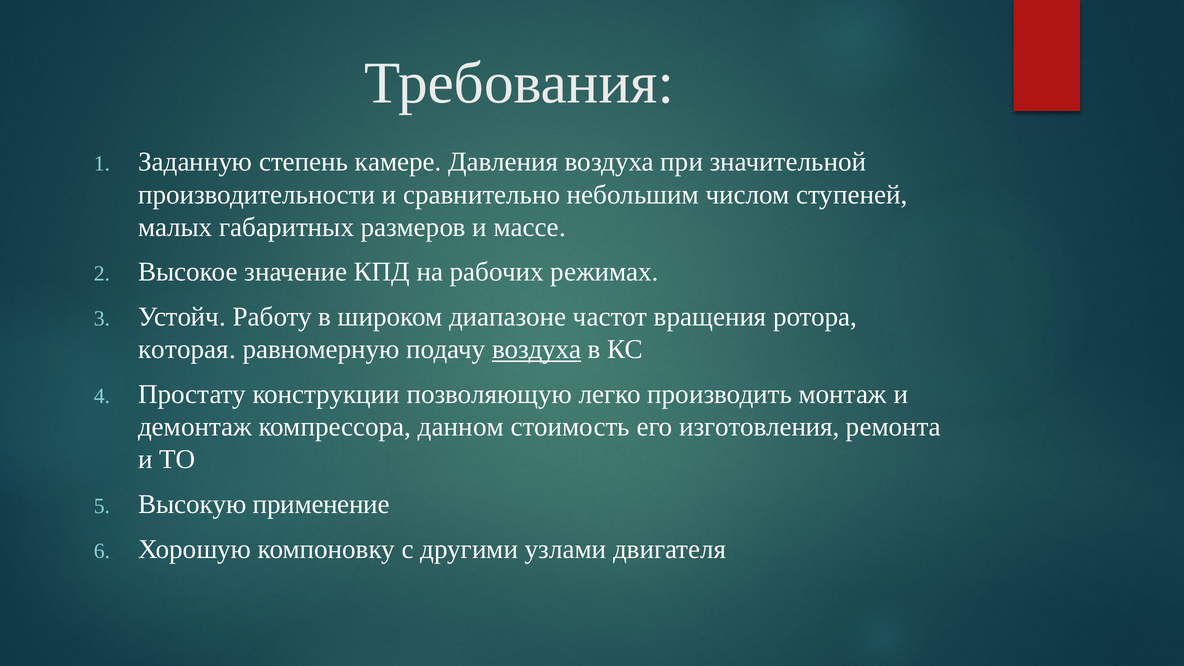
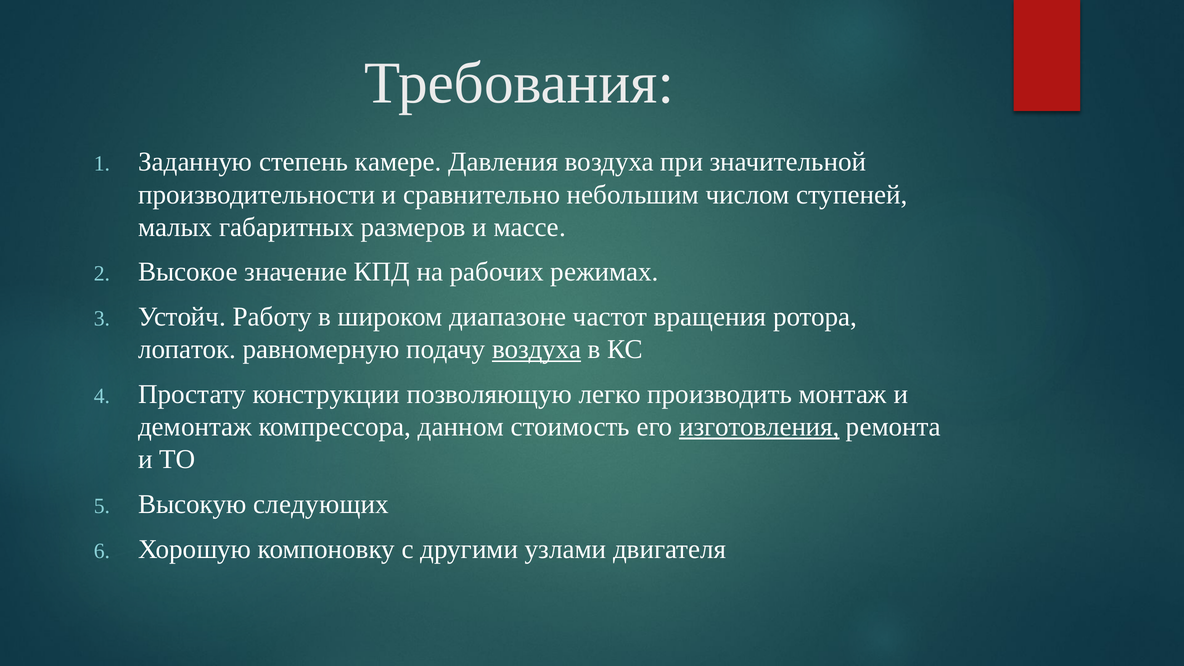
которая: которая -> лопаток
изготовления underline: none -> present
применение: применение -> следующих
